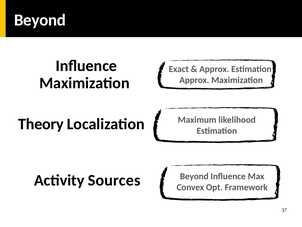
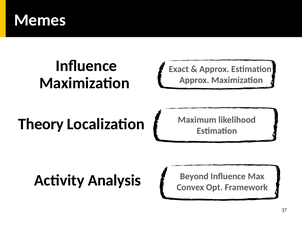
Beyond at (40, 20): Beyond -> Memes
Sources: Sources -> Analysis
